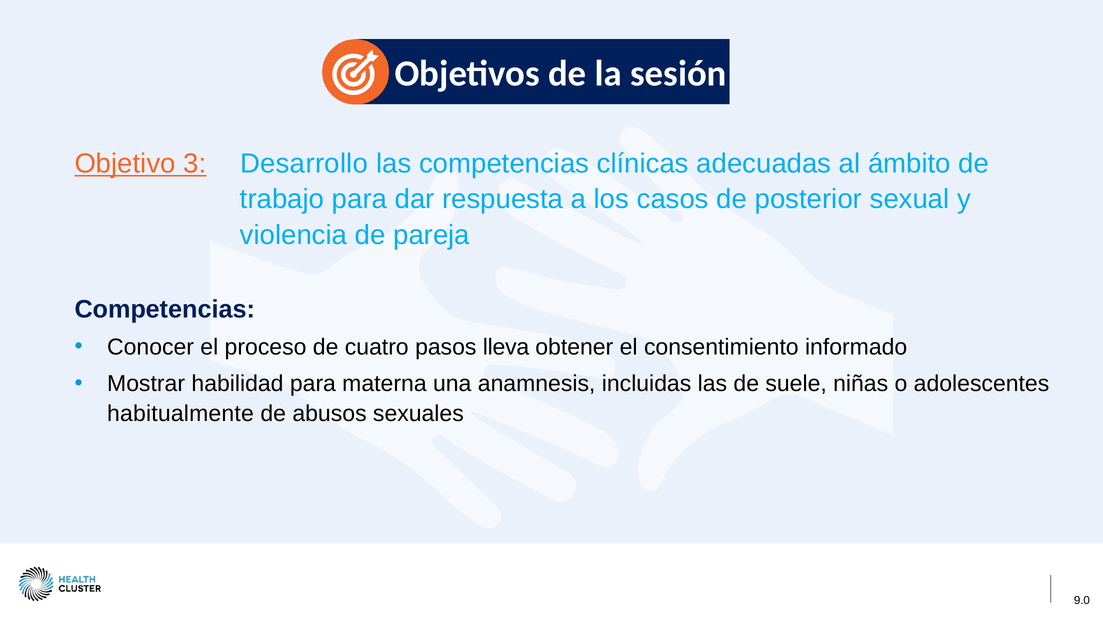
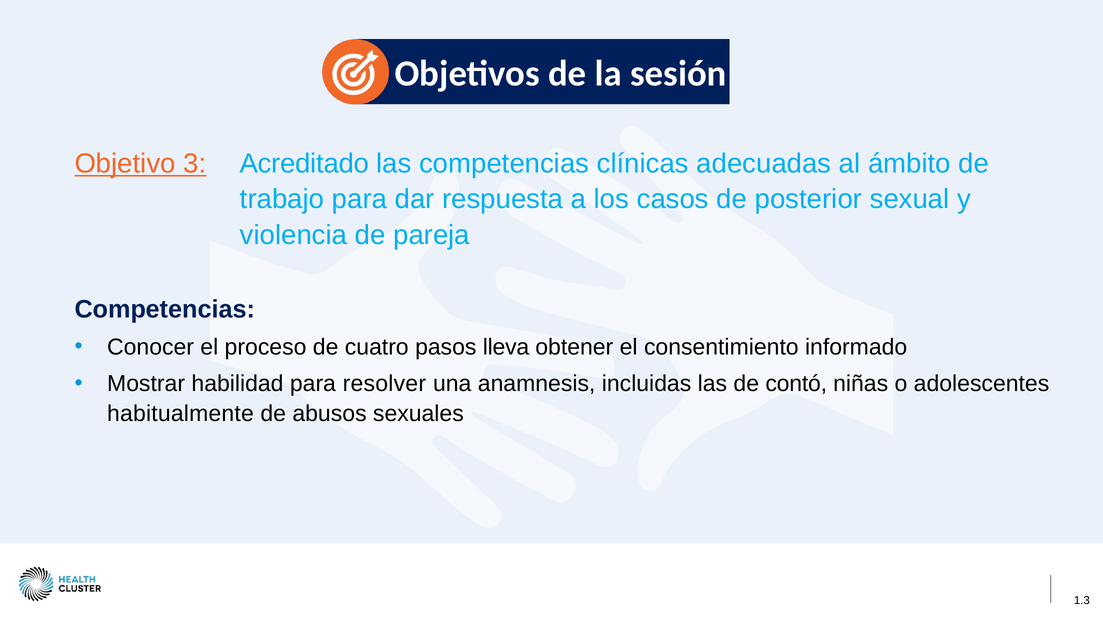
Desarrollo: Desarrollo -> Acreditado
materna: materna -> resolver
suele: suele -> contó
9.0: 9.0 -> 1.3
